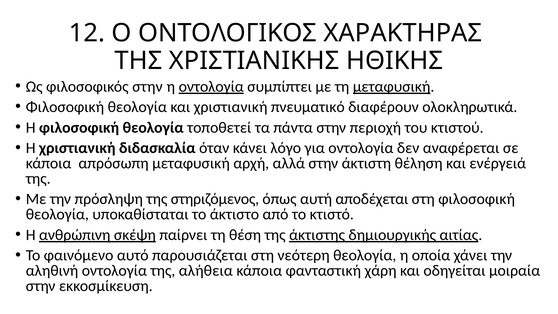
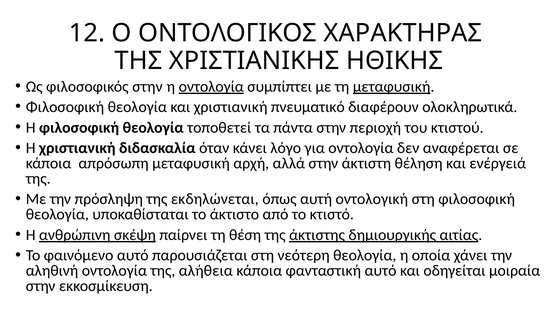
στηριζόμενος: στηριζόμενος -> εκδηλώνεται
αποδέχεται: αποδέχεται -> οντολογική
φανταστική χάρη: χάρη -> αυτό
